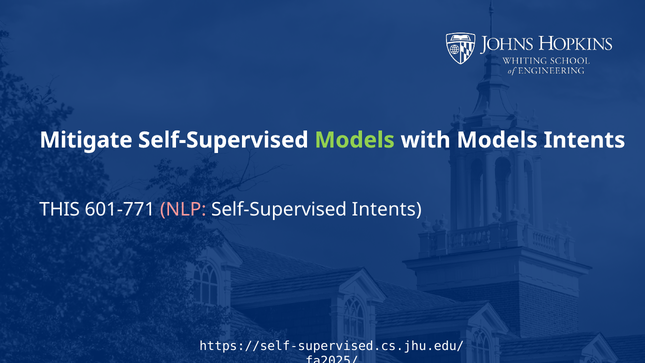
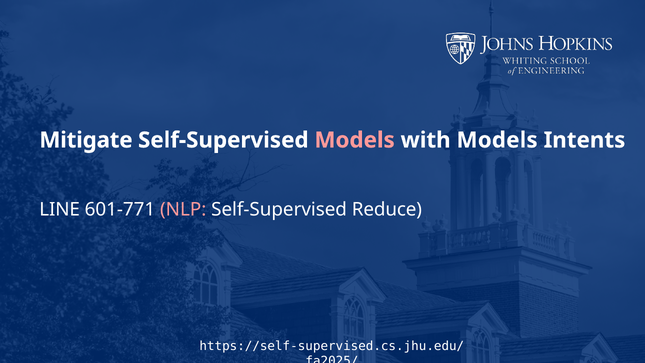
Models at (355, 140) colour: light green -> pink
THIS: THIS -> LINE
Self-Supervised Intents: Intents -> Reduce
